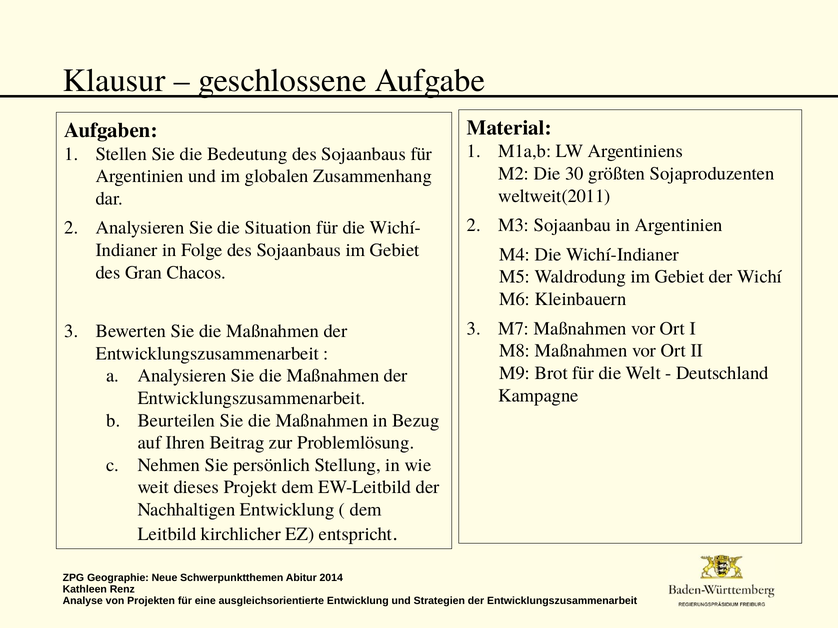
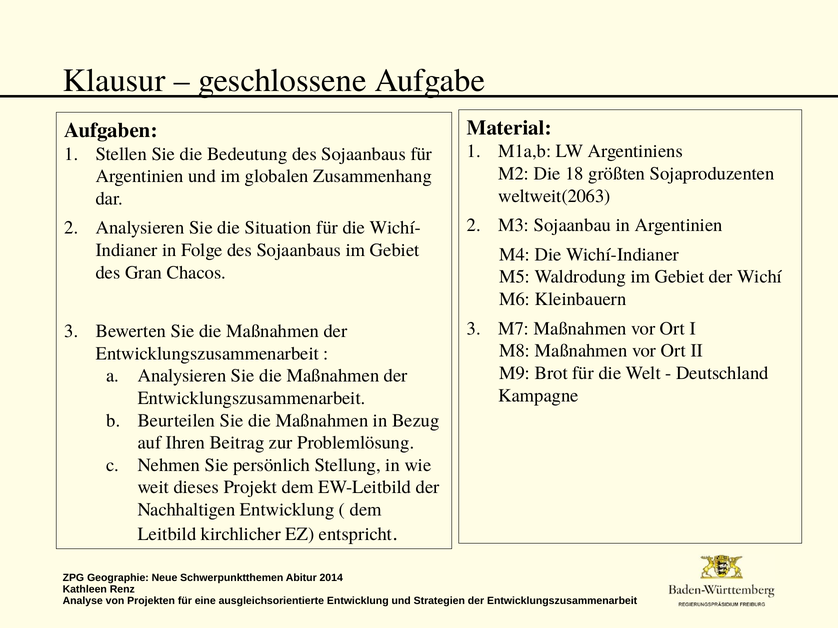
30: 30 -> 18
weltweit(2011: weltweit(2011 -> weltweit(2063
